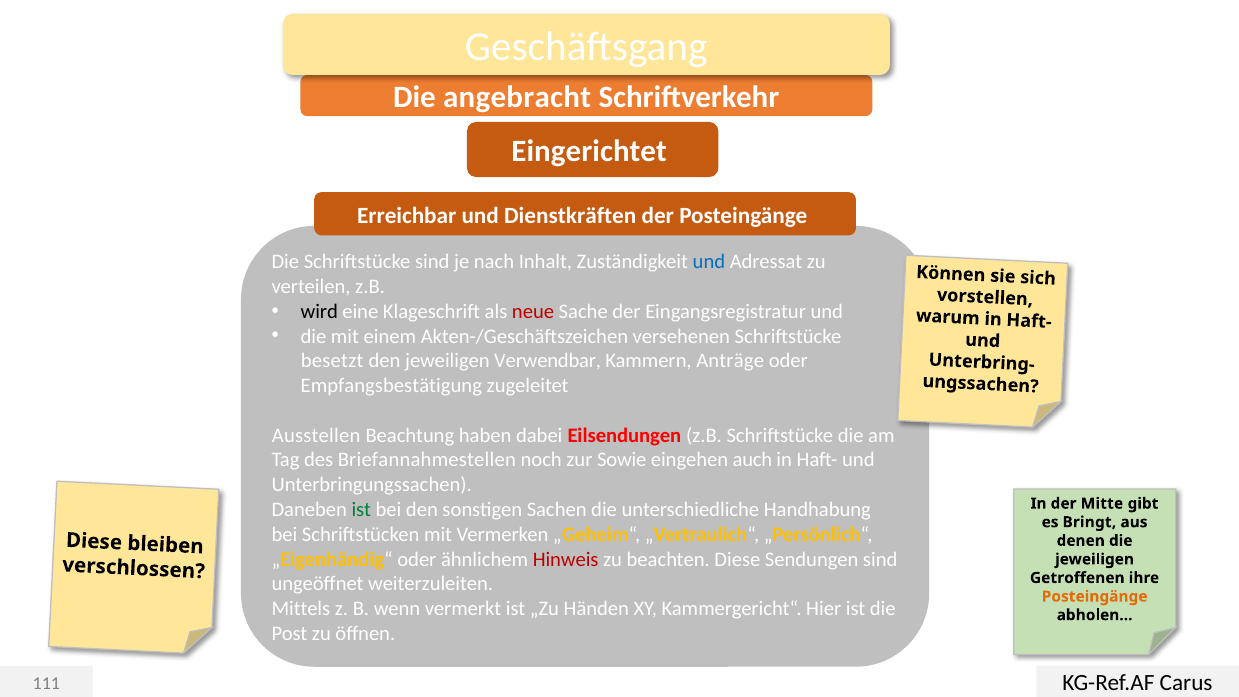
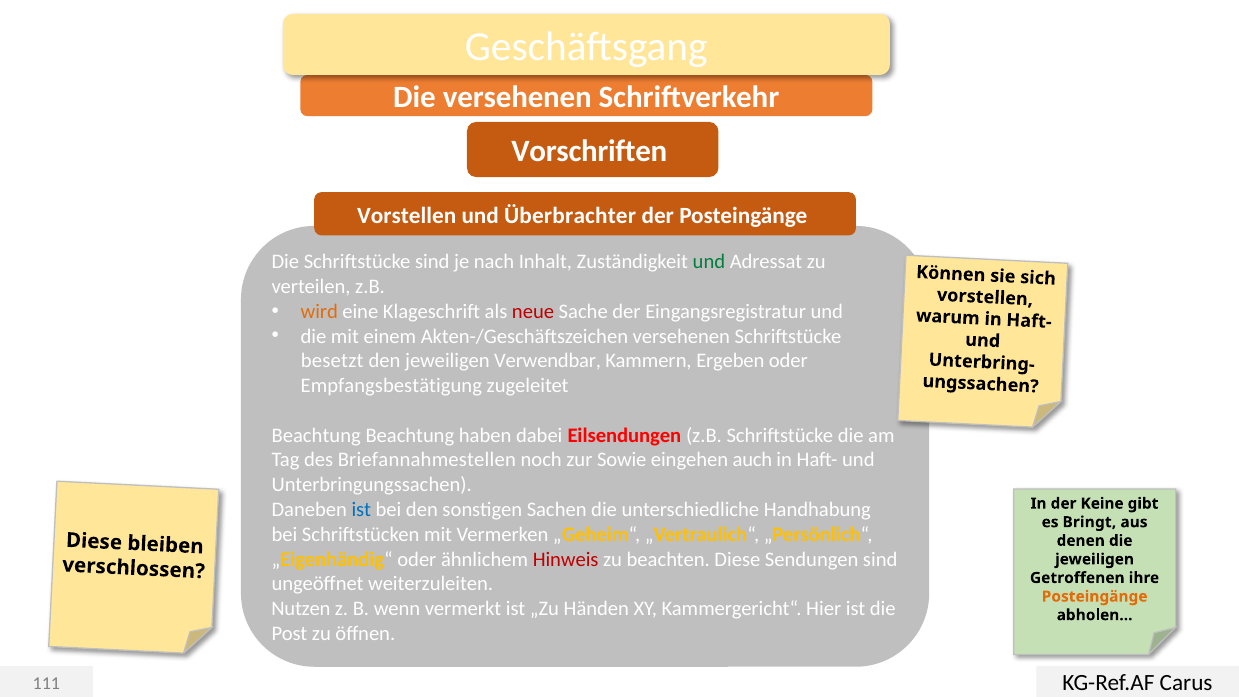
Die angebracht: angebracht -> versehenen
Eingerichtet: Eingerichtet -> Vorschriften
Erreichbar at (407, 215): Erreichbar -> Vorstellen
Dienstkräften: Dienstkräften -> Überbrachter
und at (709, 262) colour: blue -> green
wird colour: black -> orange
Anträge: Anträge -> Ergeben
Ausstellen at (316, 435): Ausstellen -> Beachtung
Mitte: Mitte -> Keine
ist at (361, 510) colour: green -> blue
Mittels: Mittels -> Nutzen
